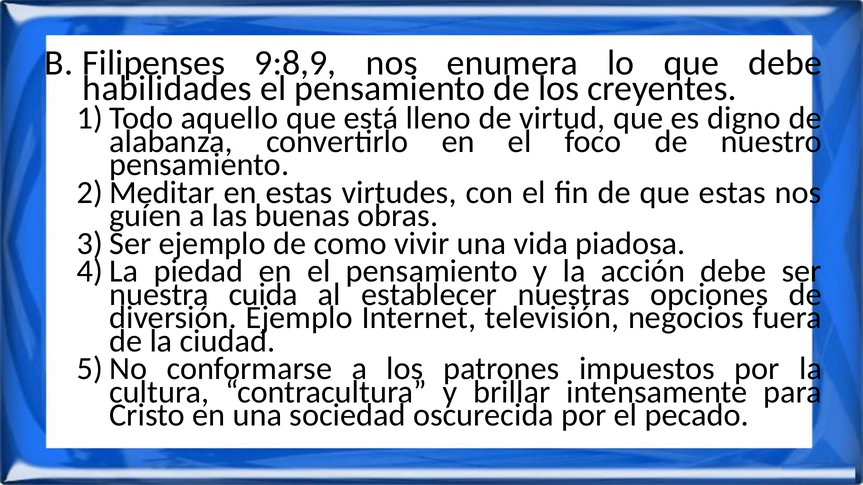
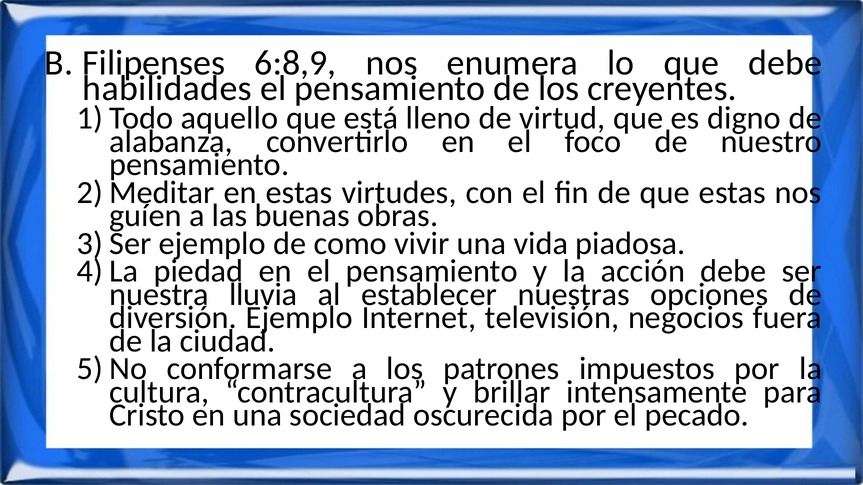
9:8,9: 9:8,9 -> 6:8,9
cuida: cuida -> lluvia
